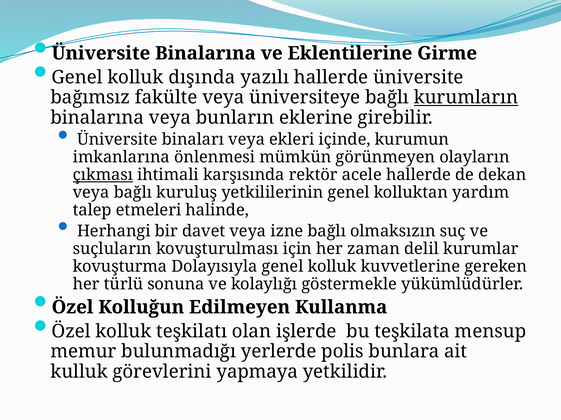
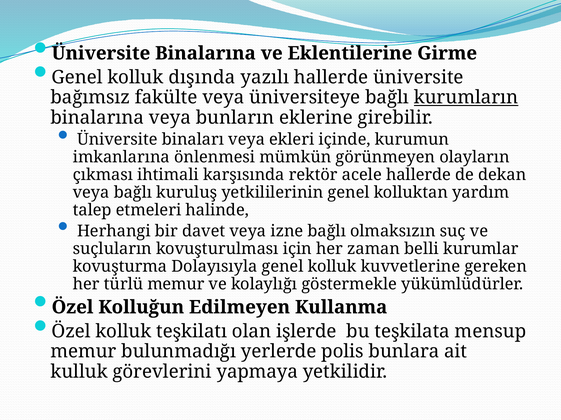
çıkması underline: present -> none
delil: delil -> belli
türlü sonuna: sonuna -> memur
